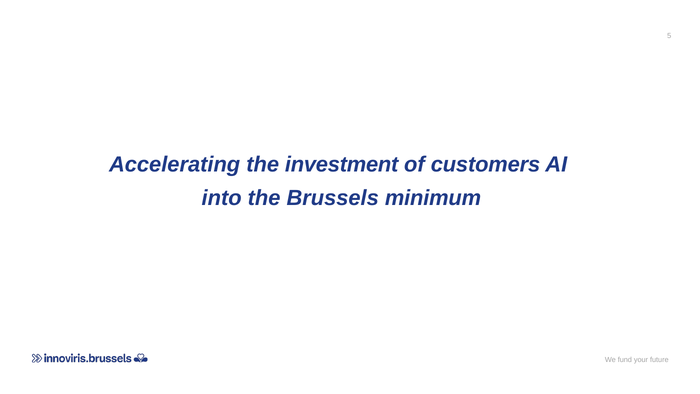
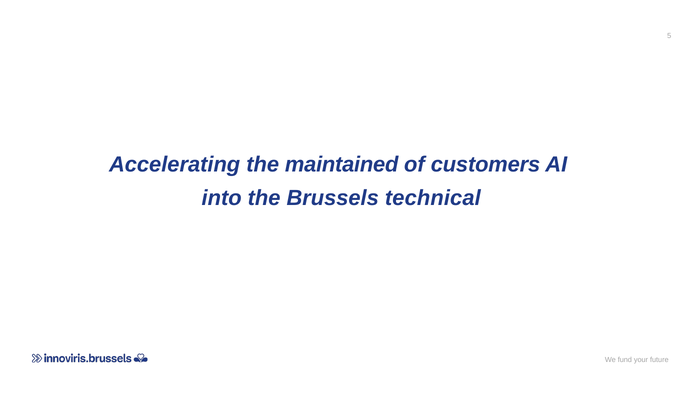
investment: investment -> maintained
minimum: minimum -> technical
